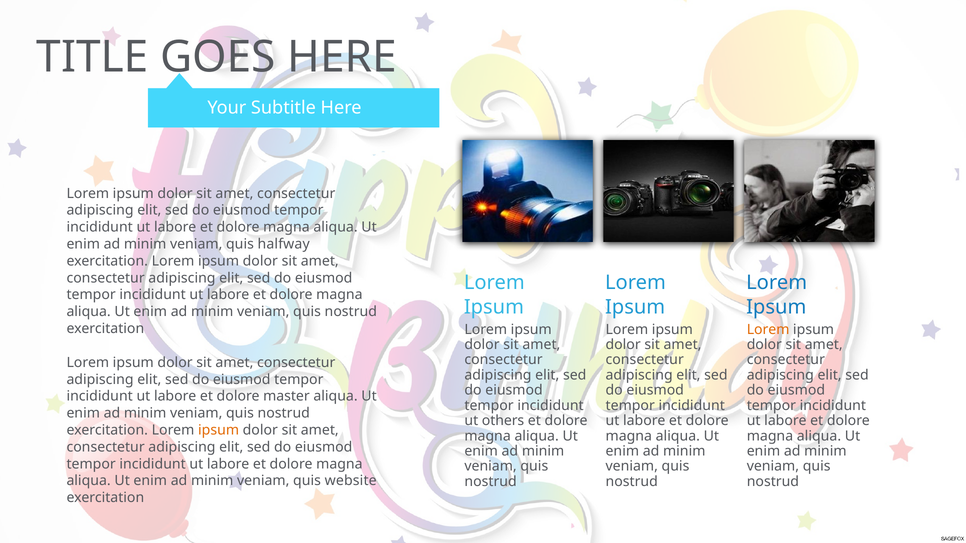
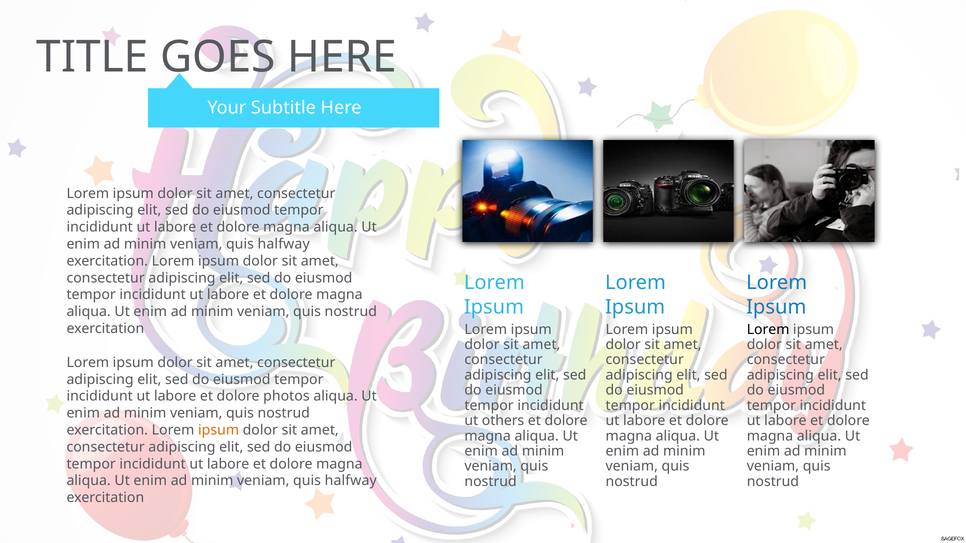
Lorem at (768, 330) colour: orange -> black
master: master -> photos
website at (351, 481): website -> halfway
